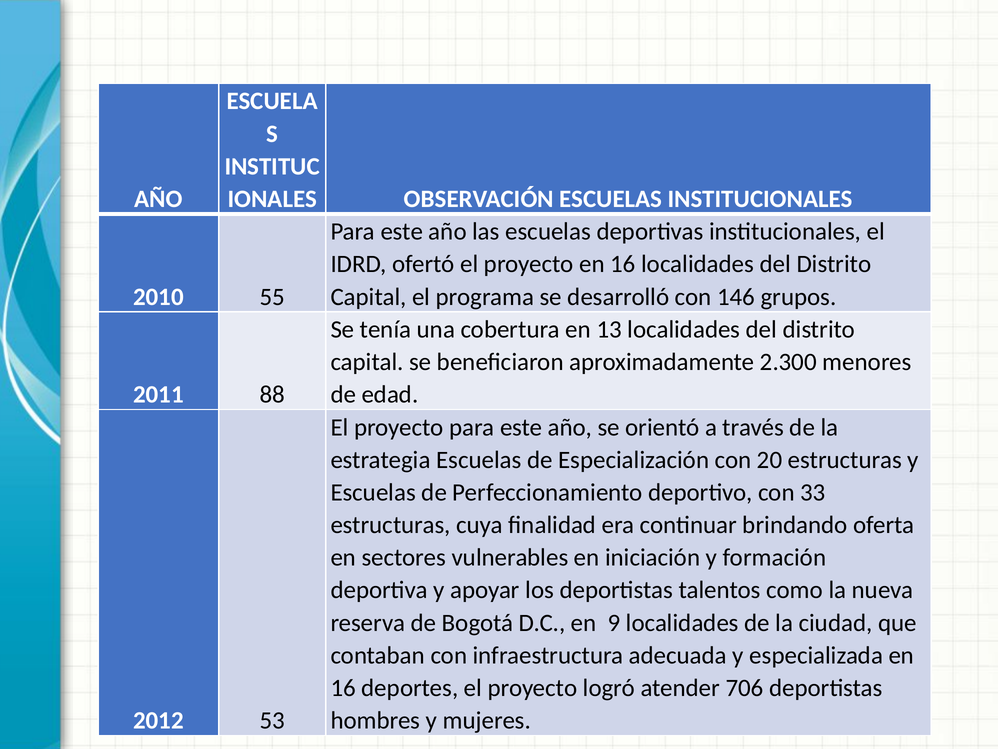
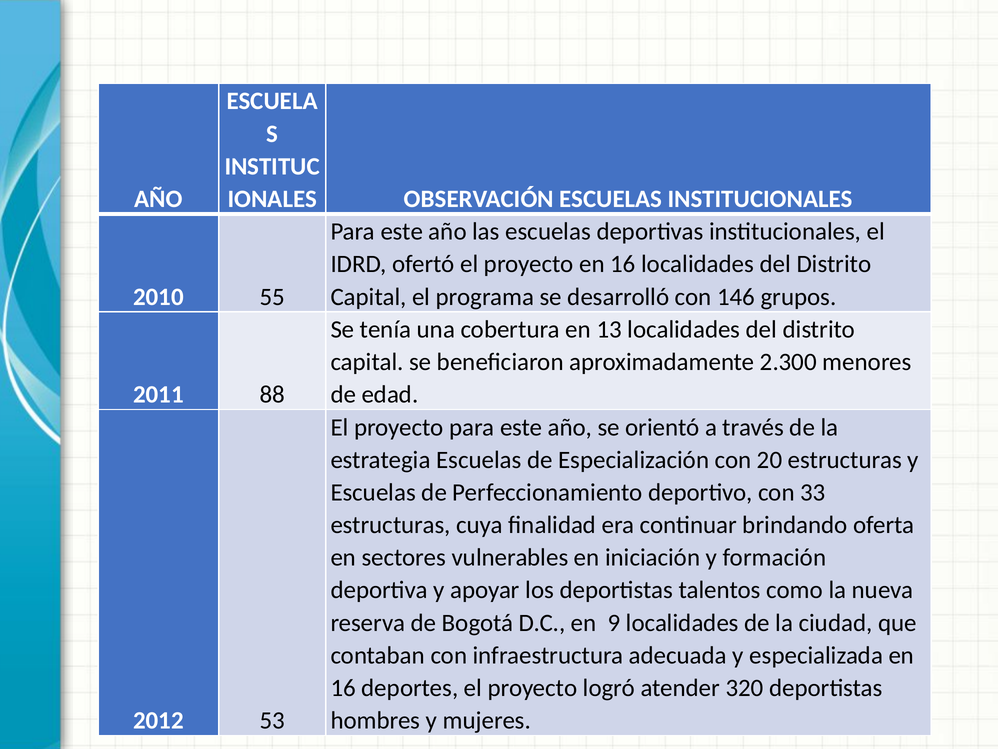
706: 706 -> 320
